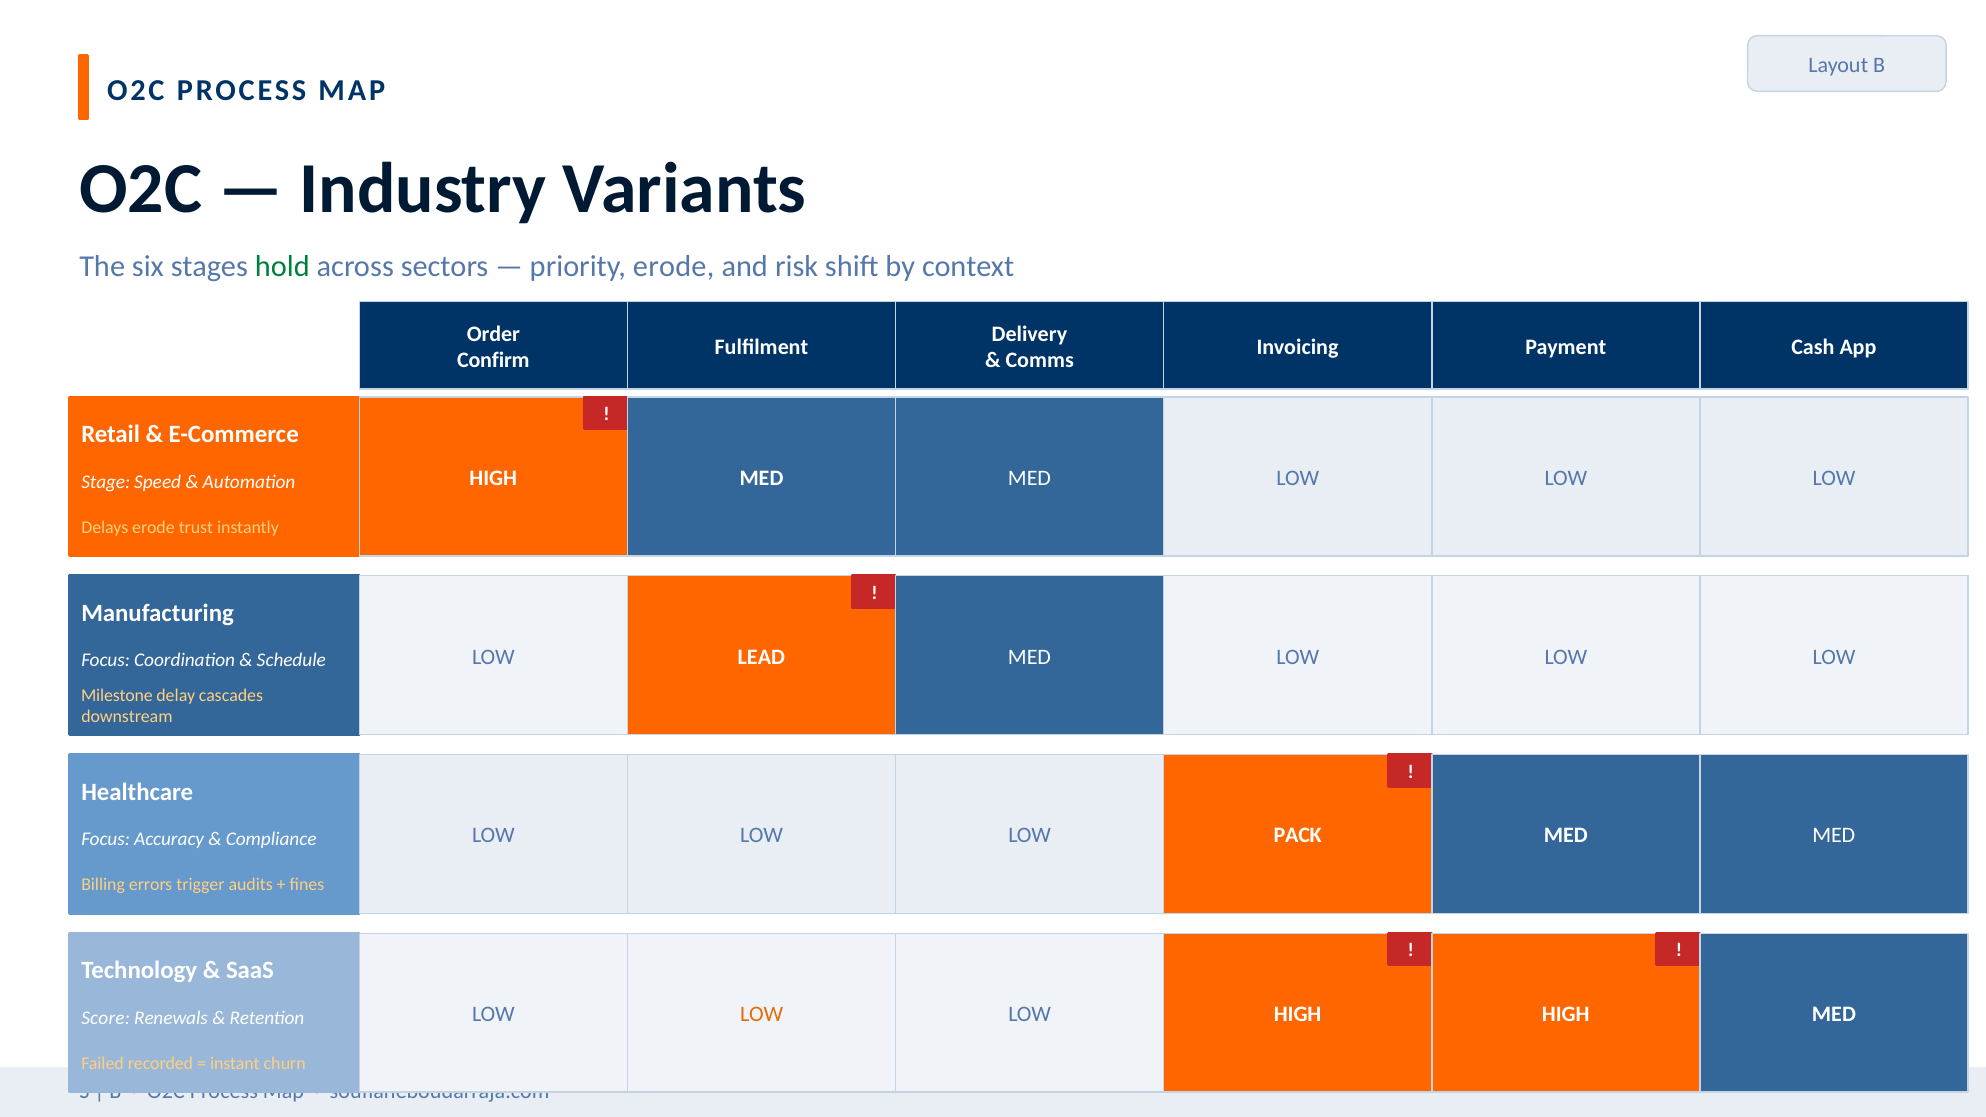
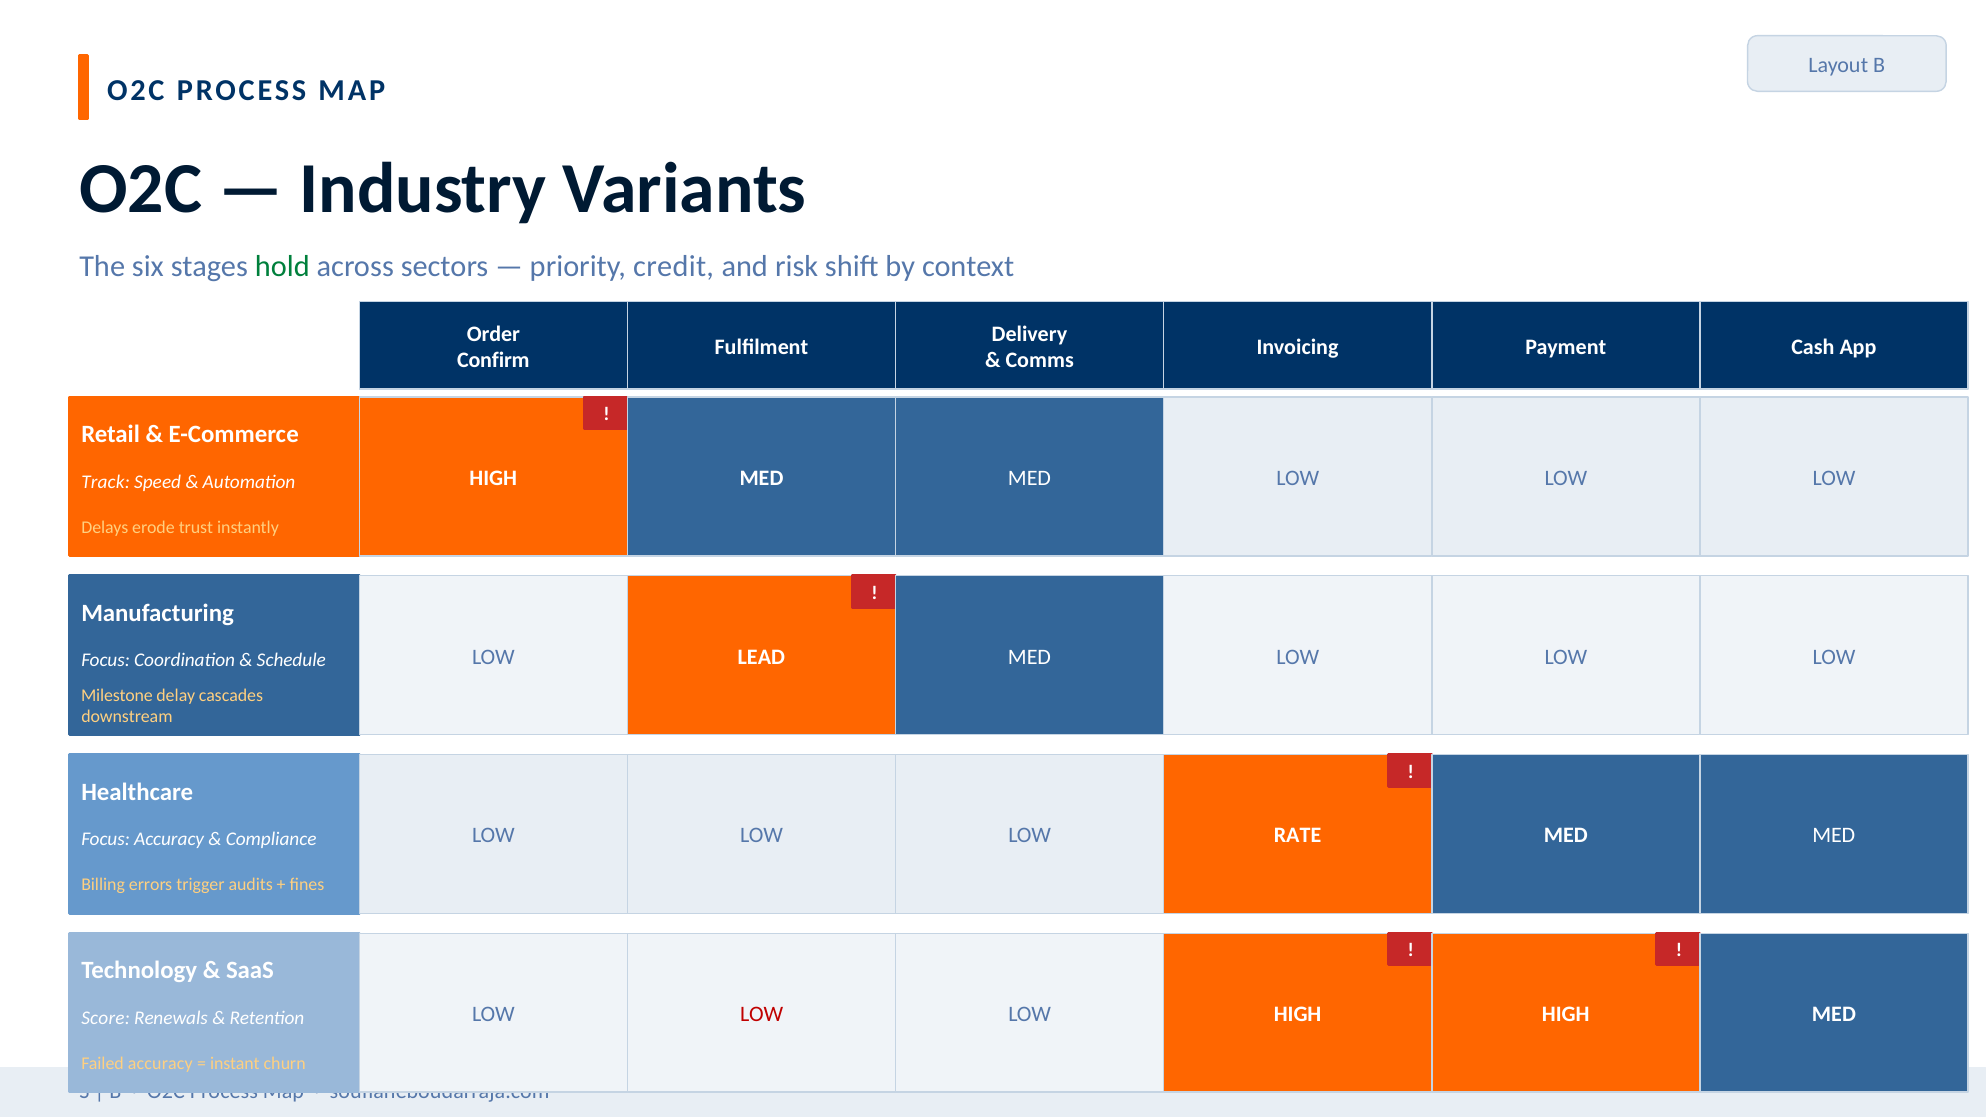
priority erode: erode -> credit
Stage: Stage -> Track
PACK: PACK -> RATE
LOW at (762, 1014) colour: orange -> red
Failed recorded: recorded -> accuracy
